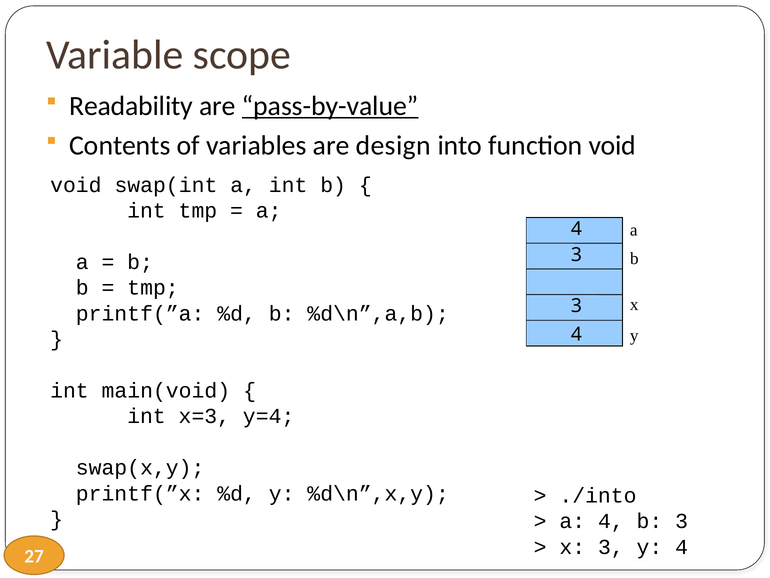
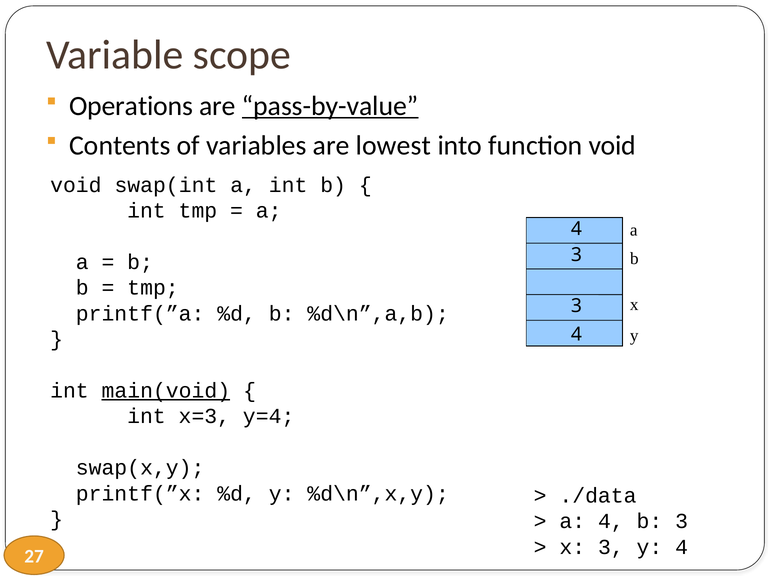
Readability: Readability -> Operations
design: design -> lowest
main(void underline: none -> present
./into: ./into -> ./data
